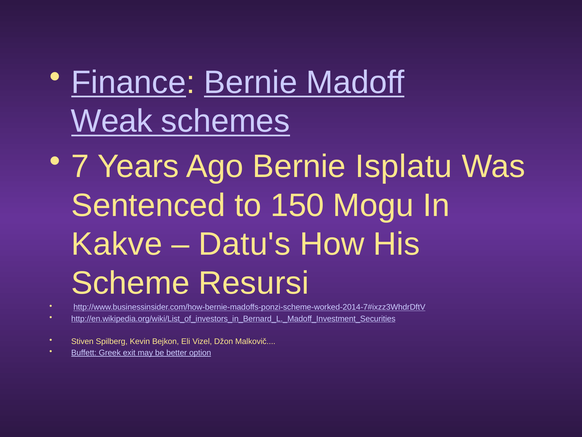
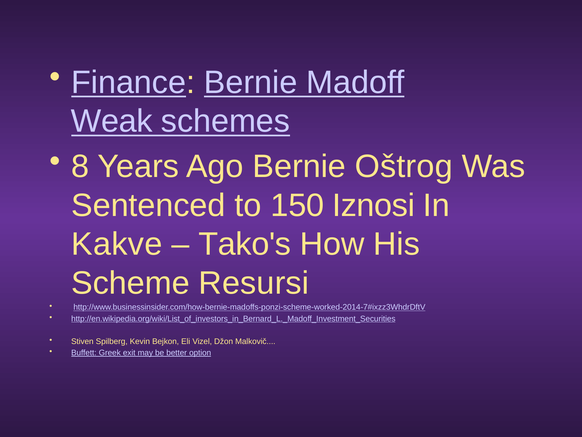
7: 7 -> 8
Isplatu: Isplatu -> Oštrog
Mogu: Mogu -> Iznosi
Datu's: Datu's -> Tako's
